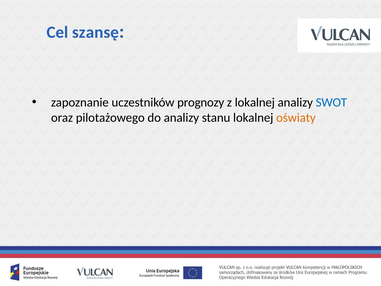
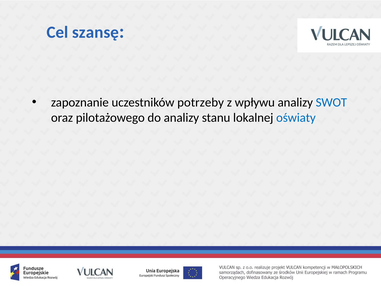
prognozy: prognozy -> potrzeby
z lokalnej: lokalnej -> wpływu
oświaty colour: orange -> blue
